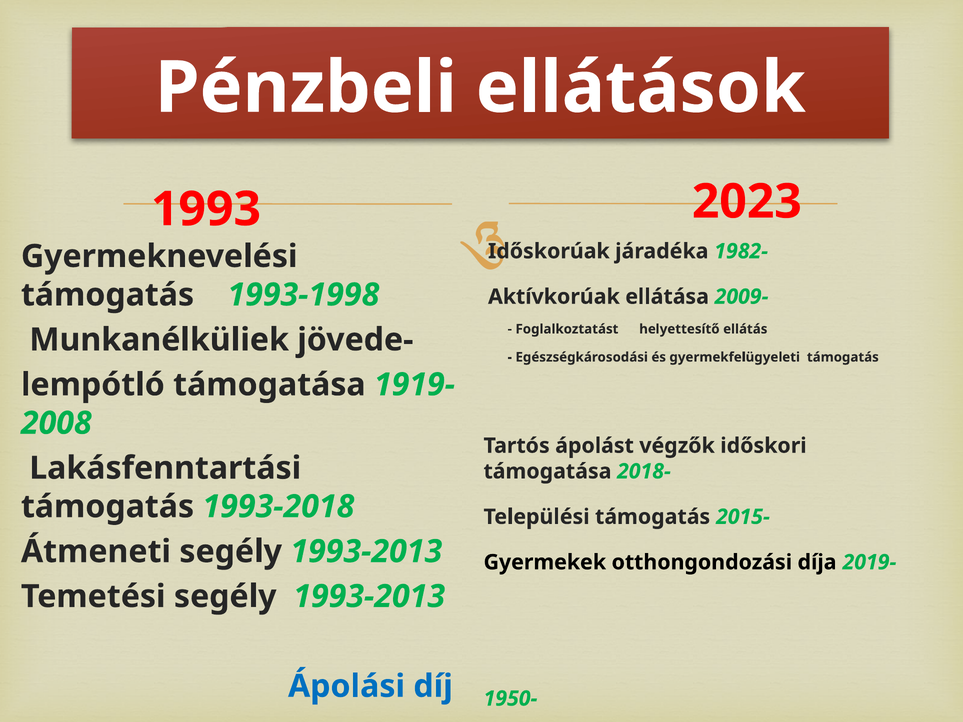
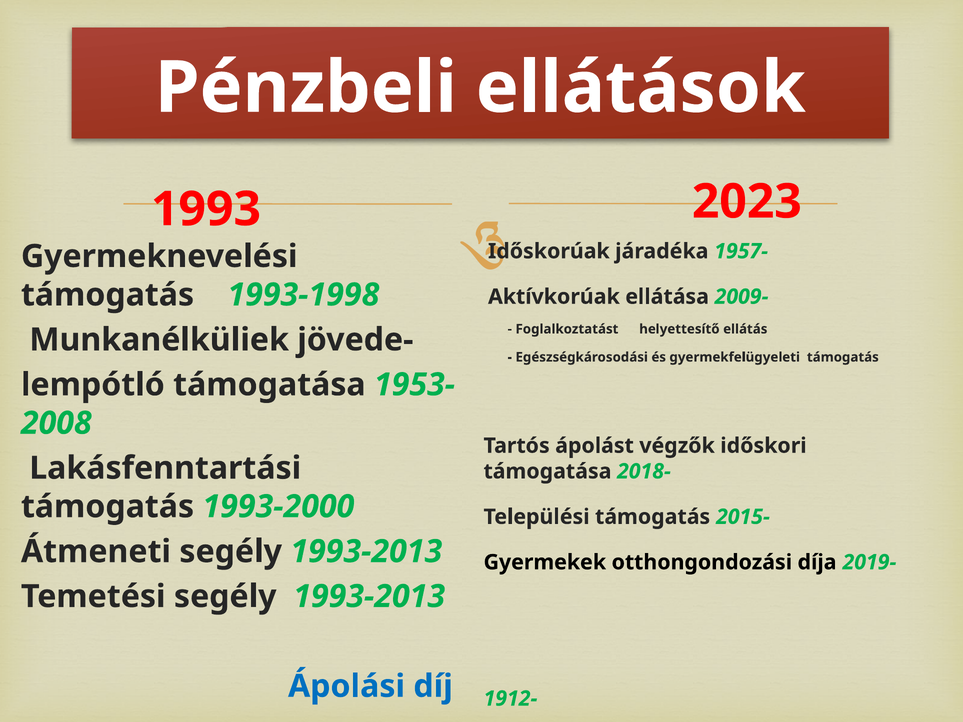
1982-: 1982- -> 1957-
1919-: 1919- -> 1953-
1993-2018: 1993-2018 -> 1993-2000
1950-: 1950- -> 1912-
